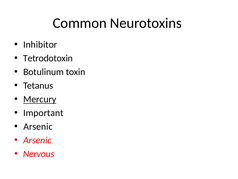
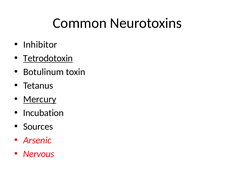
Tetrodotoxin underline: none -> present
Important: Important -> Incubation
Arsenic at (38, 126): Arsenic -> Sources
